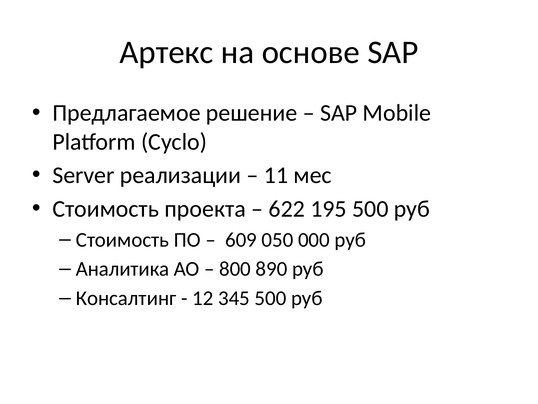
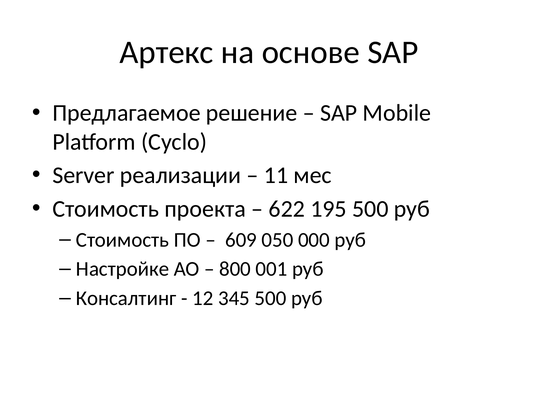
Аналитика: Аналитика -> Настройке
890: 890 -> 001
